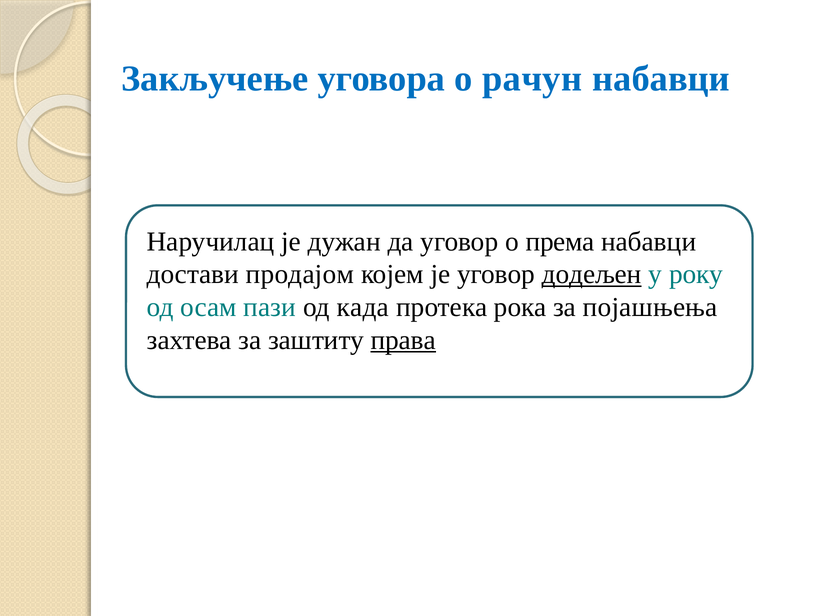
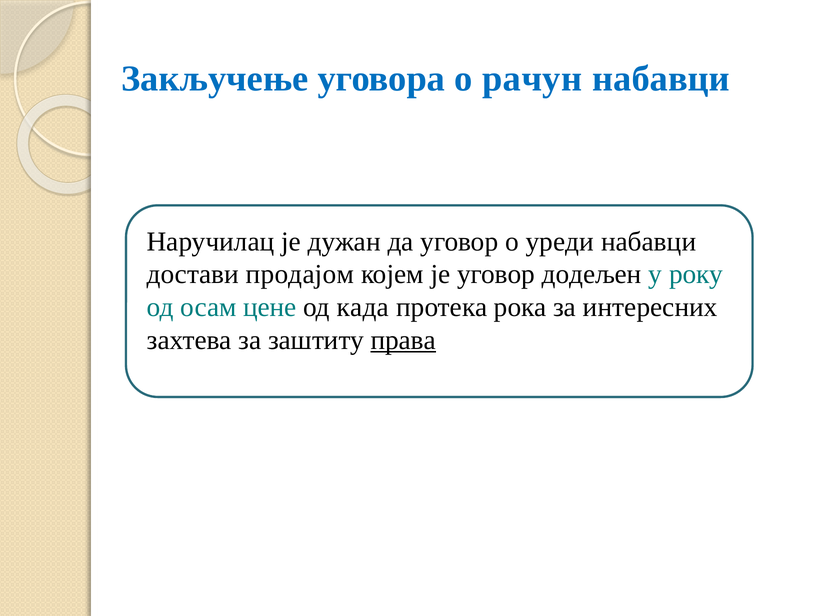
према: према -> уреди
додељен underline: present -> none
пази: пази -> цене
појашњења: појашњења -> интересних
